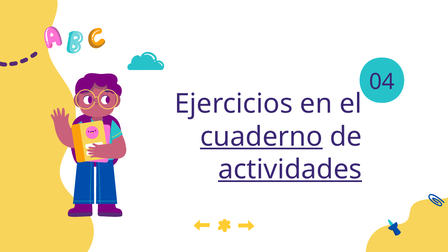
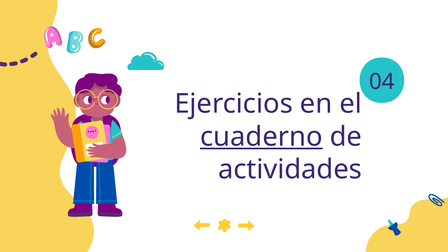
actividades underline: present -> none
